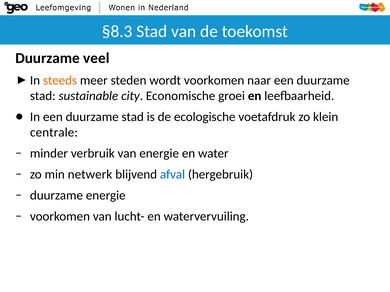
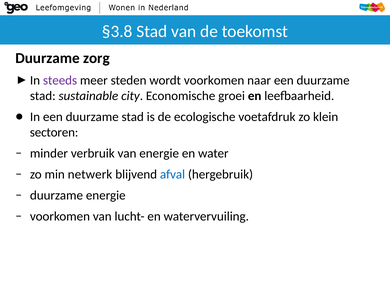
§8.3: §8.3 -> §3.8
veel: veel -> zorg
steeds colour: orange -> purple
centrale: centrale -> sectoren
